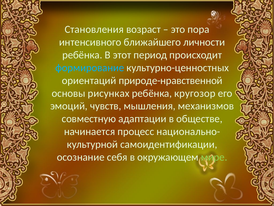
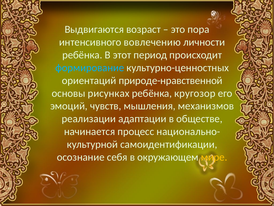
Становления: Становления -> Выдвигаются
ближайшего: ближайшего -> вовлечению
совместную: совместную -> реализации
мире colour: light green -> yellow
